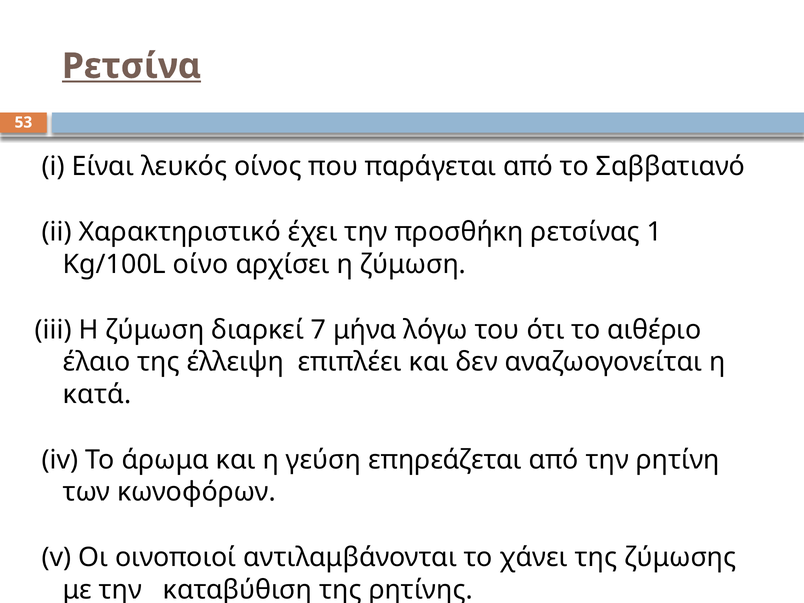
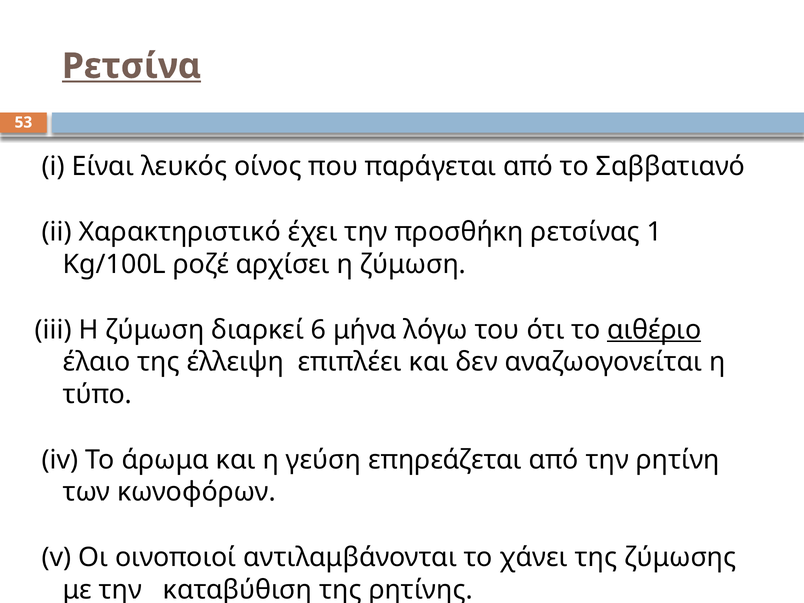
οίνο: οίνο -> ροζέ
7: 7 -> 6
αιθέριο underline: none -> present
κατά: κατά -> τύπο
